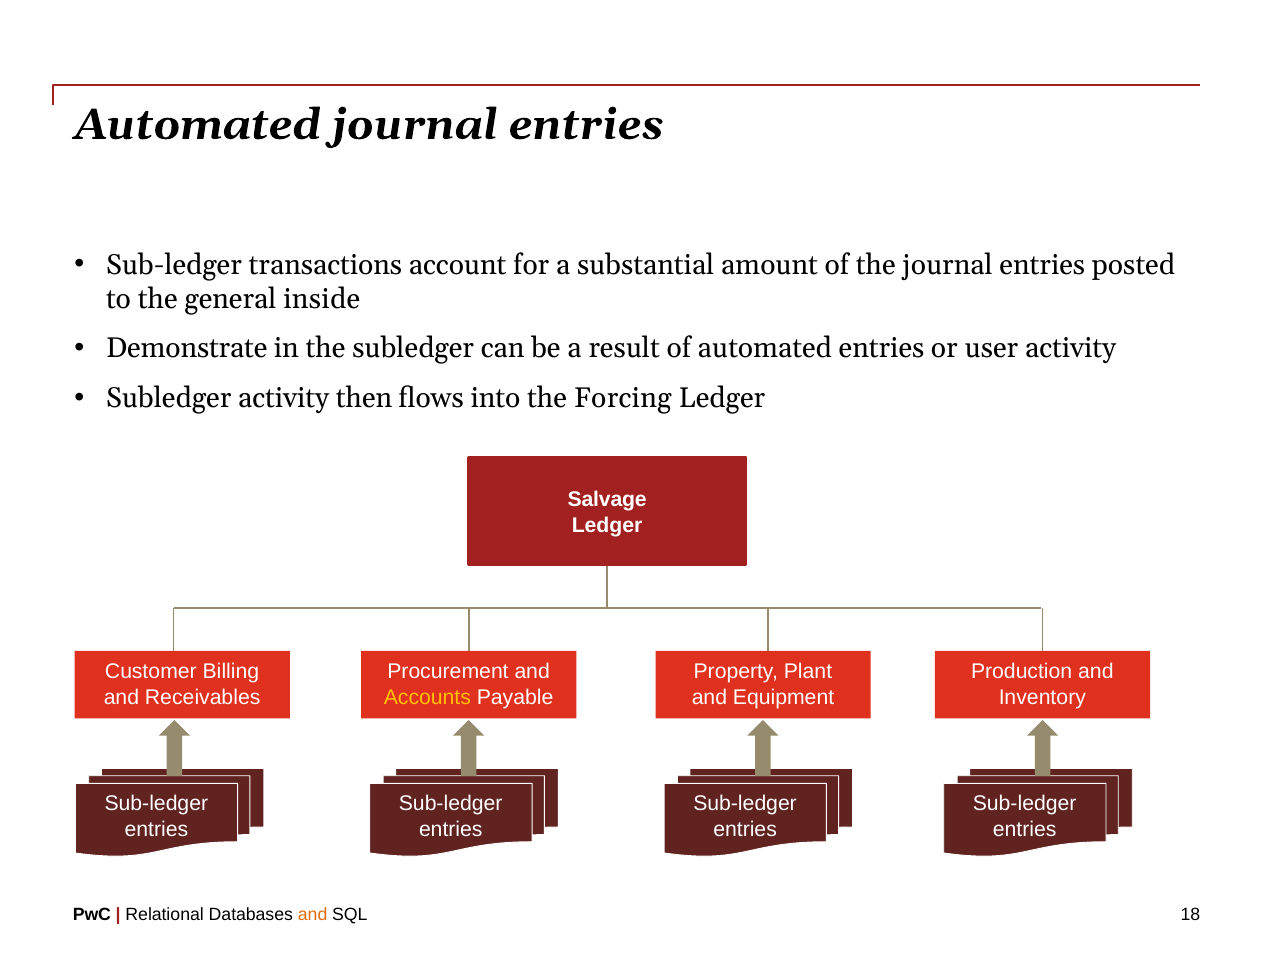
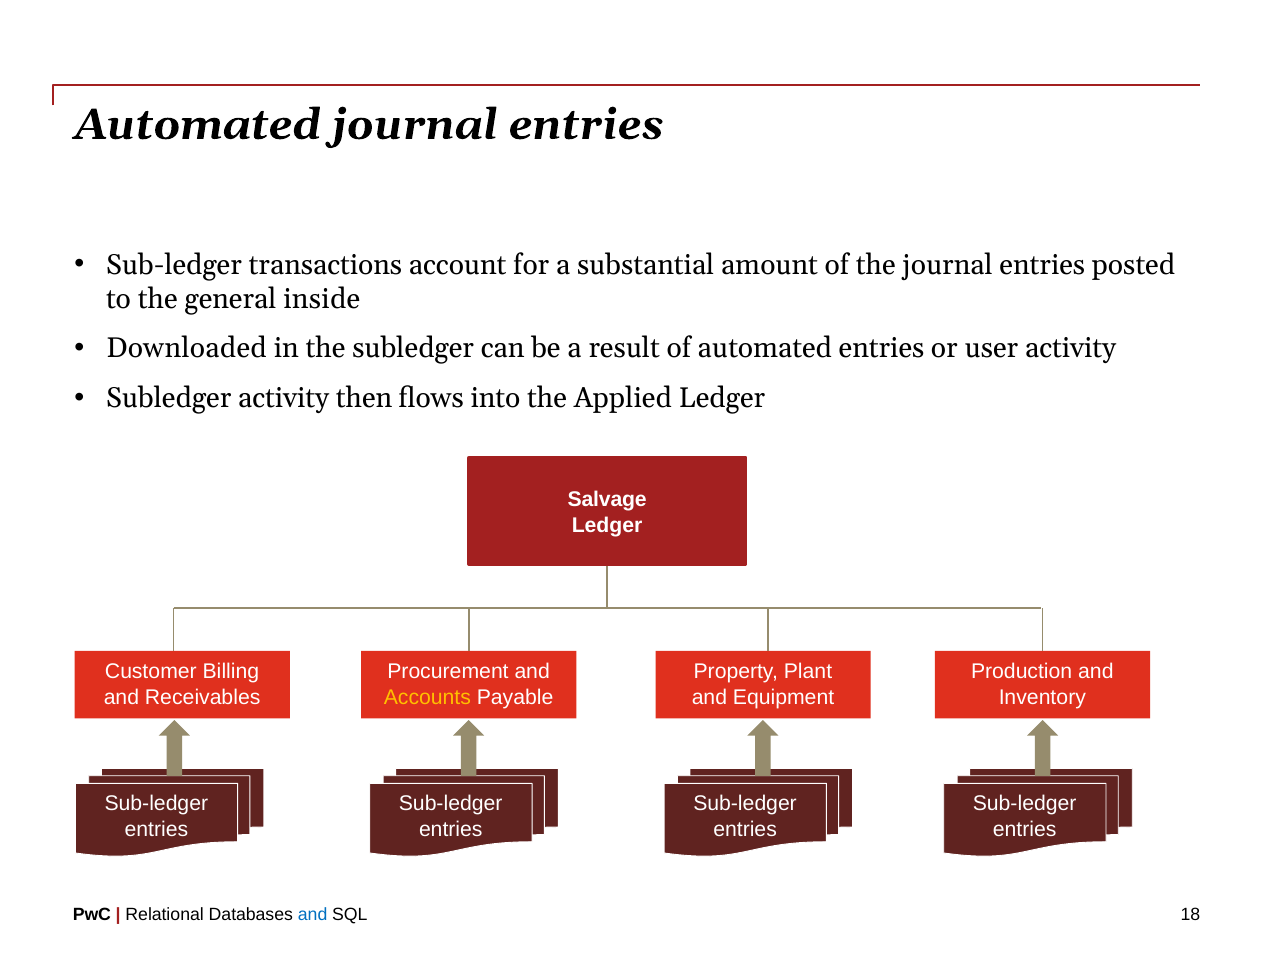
Demonstrate: Demonstrate -> Downloaded
Forcing: Forcing -> Applied
and at (313, 914) colour: orange -> blue
